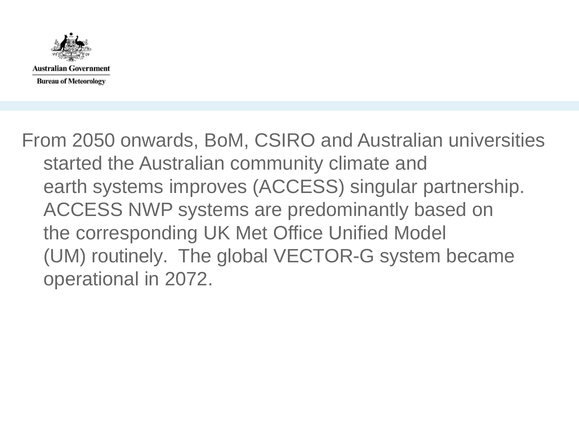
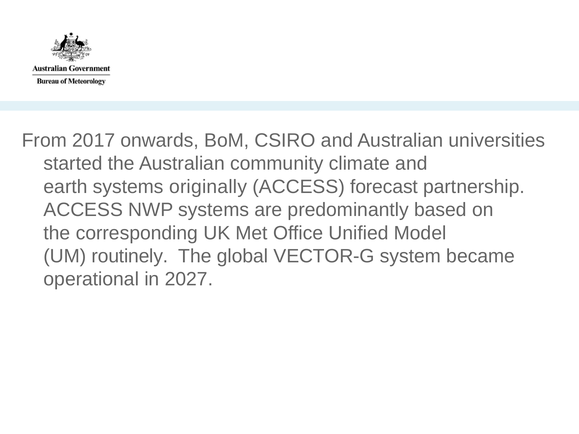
2050: 2050 -> 2017
improves: improves -> originally
singular: singular -> forecast
2072: 2072 -> 2027
